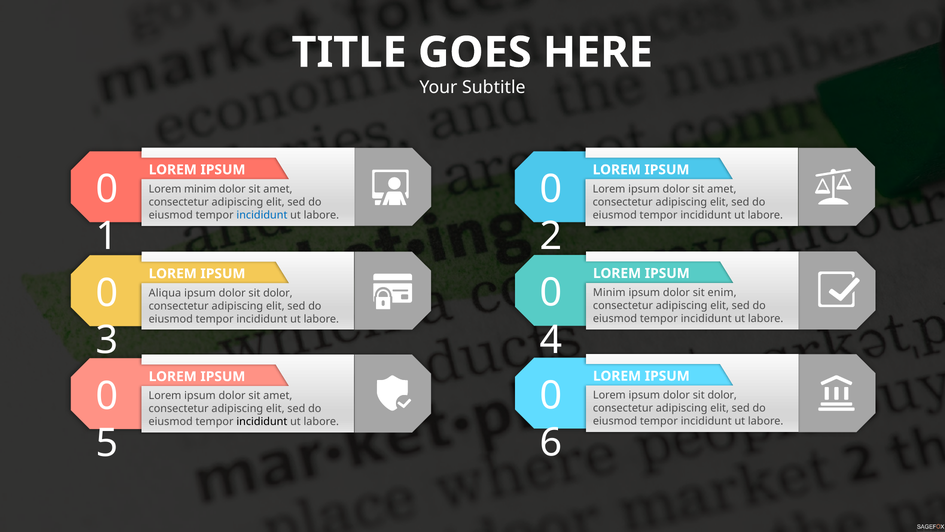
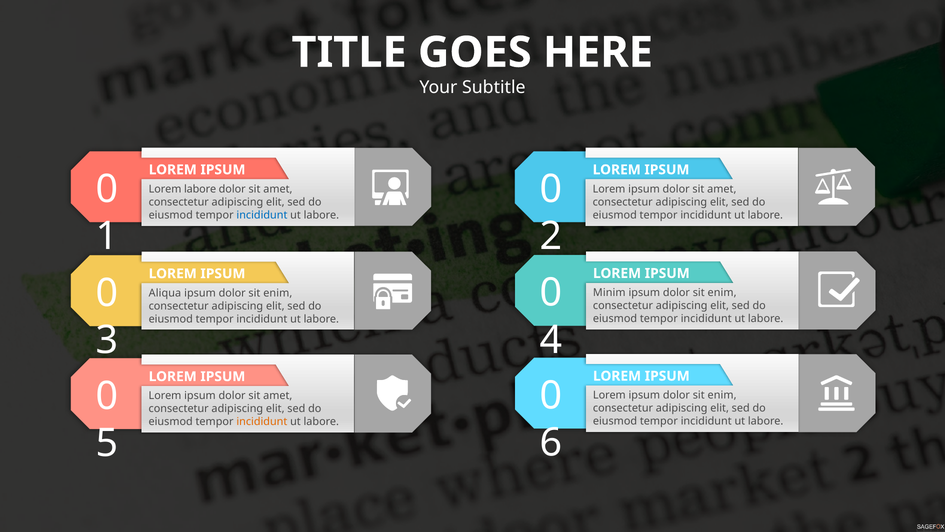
Lorem minim: minim -> labore
dolor at (278, 293): dolor -> enim
dolor at (722, 395): dolor -> enim
incididunt at (262, 422) colour: black -> orange
